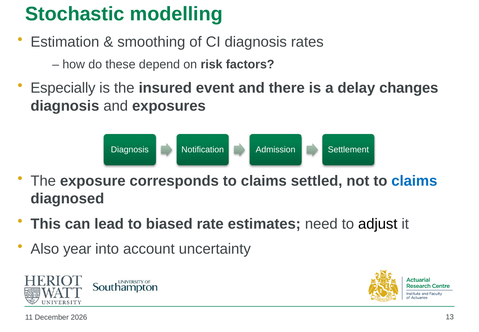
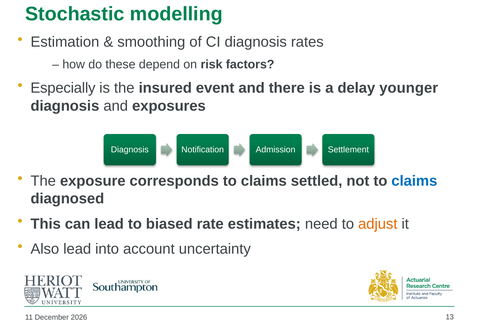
changes: changes -> younger
adjust colour: black -> orange
Also year: year -> lead
